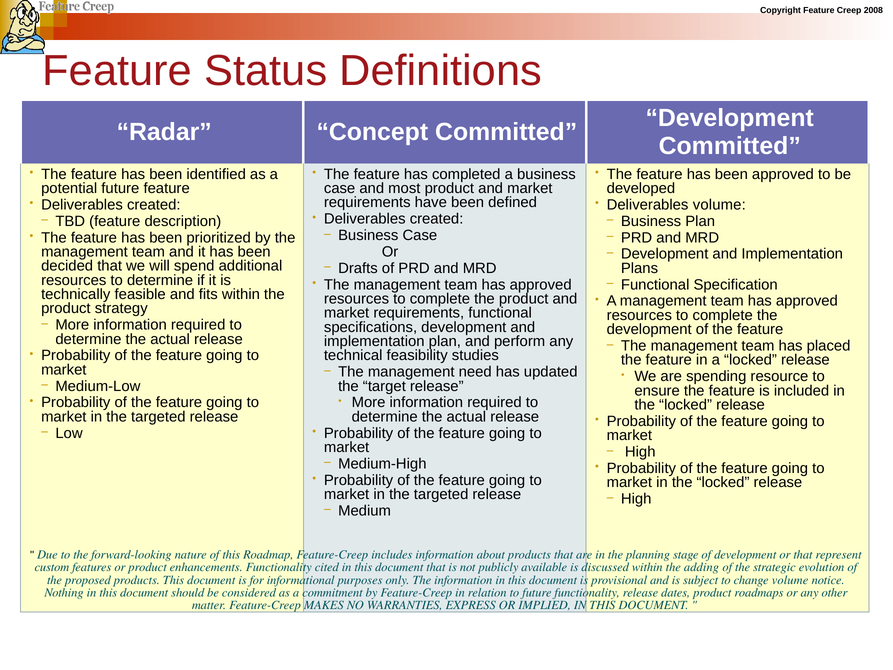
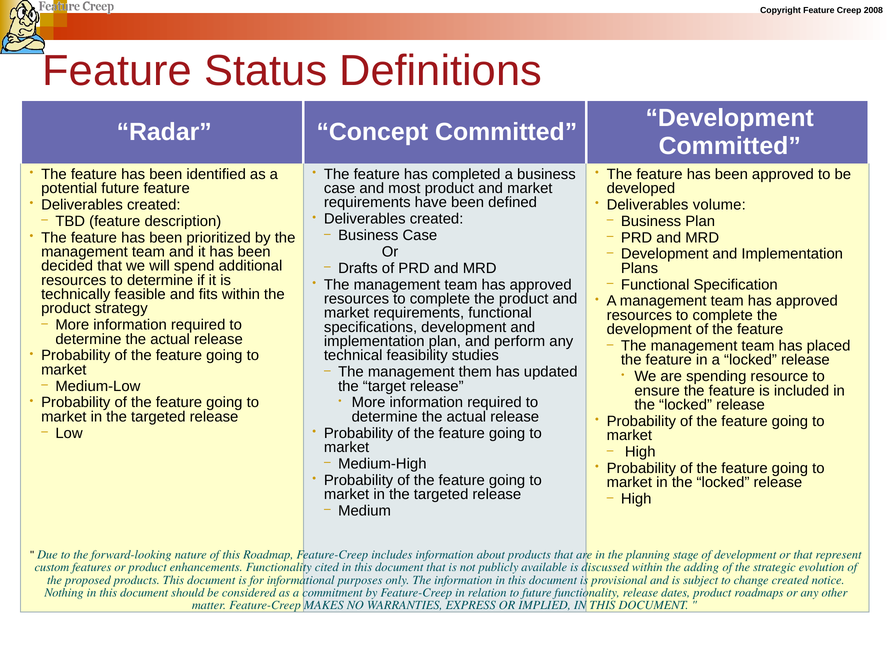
need: need -> them
change volume: volume -> created
